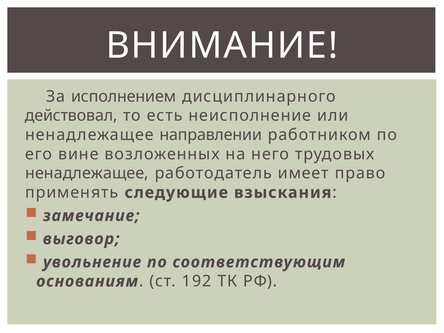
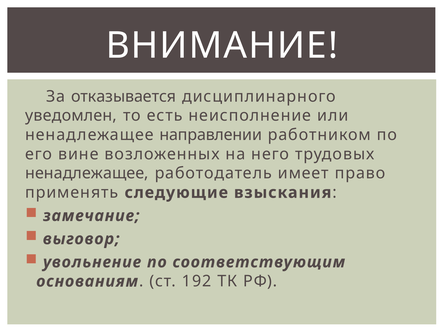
исполнением: исполнением -> отказывается
действовал: действовал -> уведомлен
